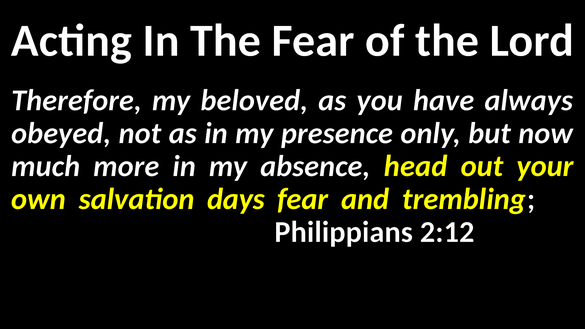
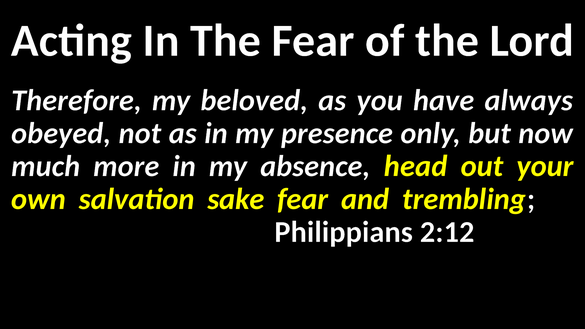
days: days -> sake
